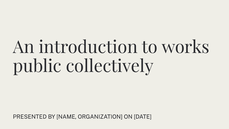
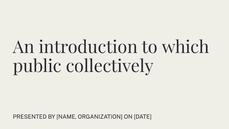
works: works -> which
